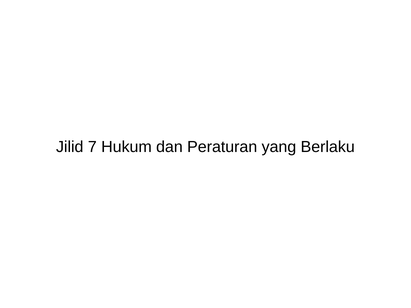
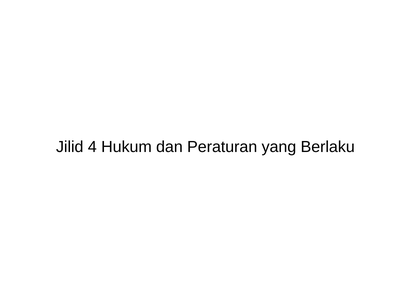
7: 7 -> 4
